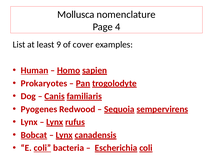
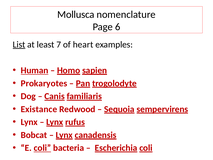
4: 4 -> 6
List underline: none -> present
9: 9 -> 7
cover: cover -> heart
Pyogenes: Pyogenes -> Existance
Bobcat underline: present -> none
